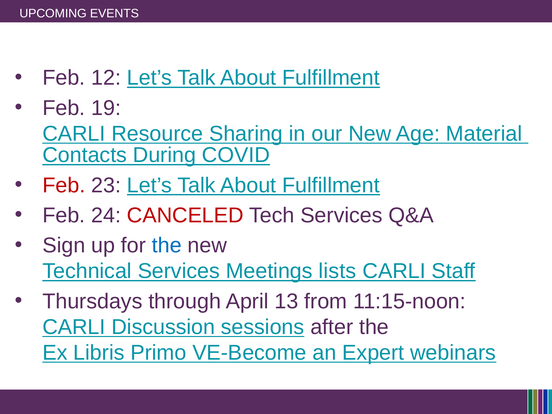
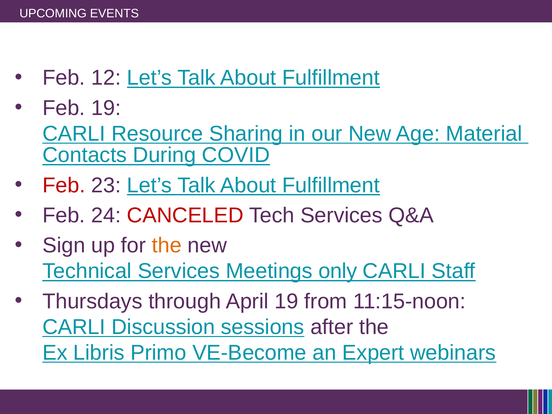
the at (167, 245) colour: blue -> orange
lists: lists -> only
April 13: 13 -> 19
